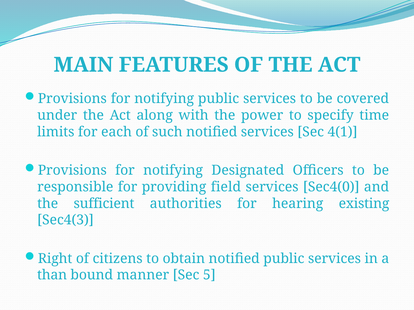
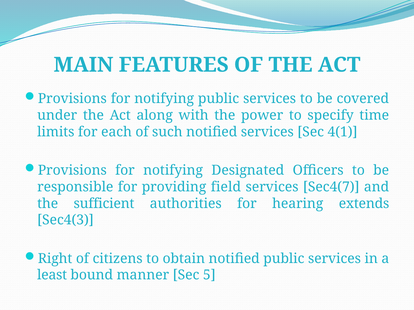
Sec4(0: Sec4(0 -> Sec4(7
existing: existing -> extends
than: than -> least
